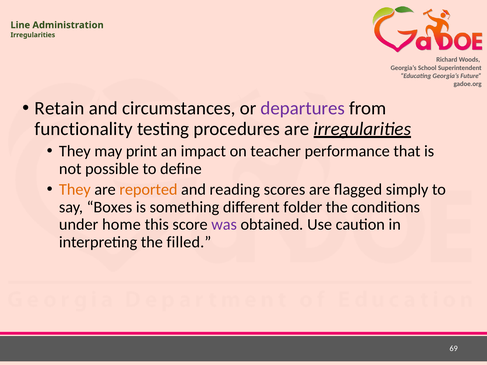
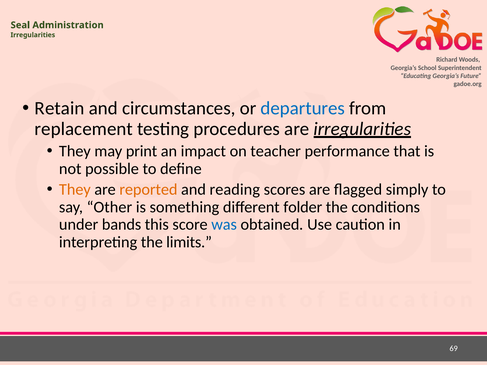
Line: Line -> Seal
departures colour: purple -> blue
functionality: functionality -> replacement
Boxes: Boxes -> Other
home: home -> bands
was colour: purple -> blue
filled: filled -> limits
